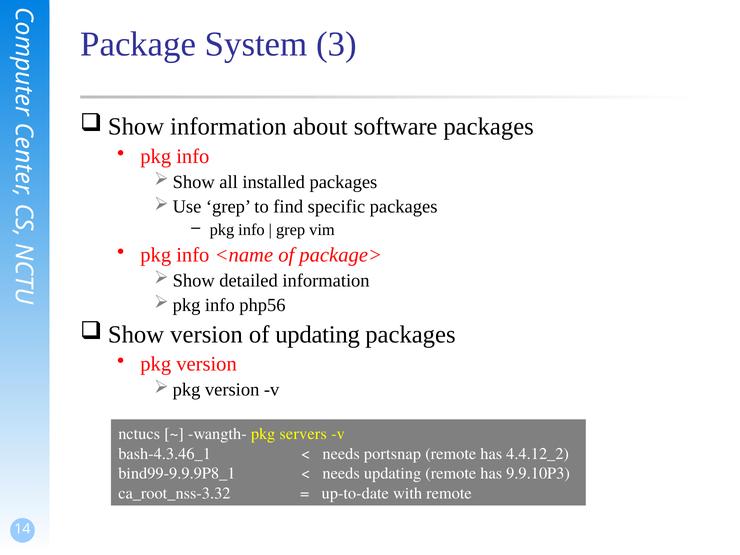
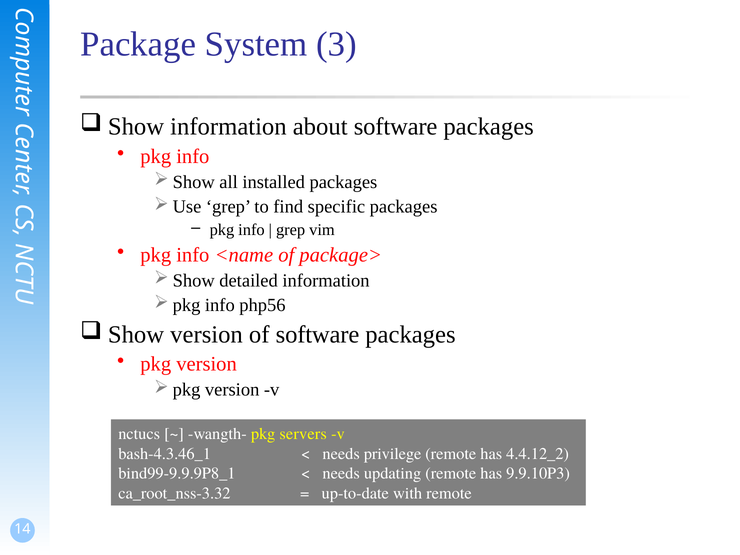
of updating: updating -> software
portsnap: portsnap -> privilege
